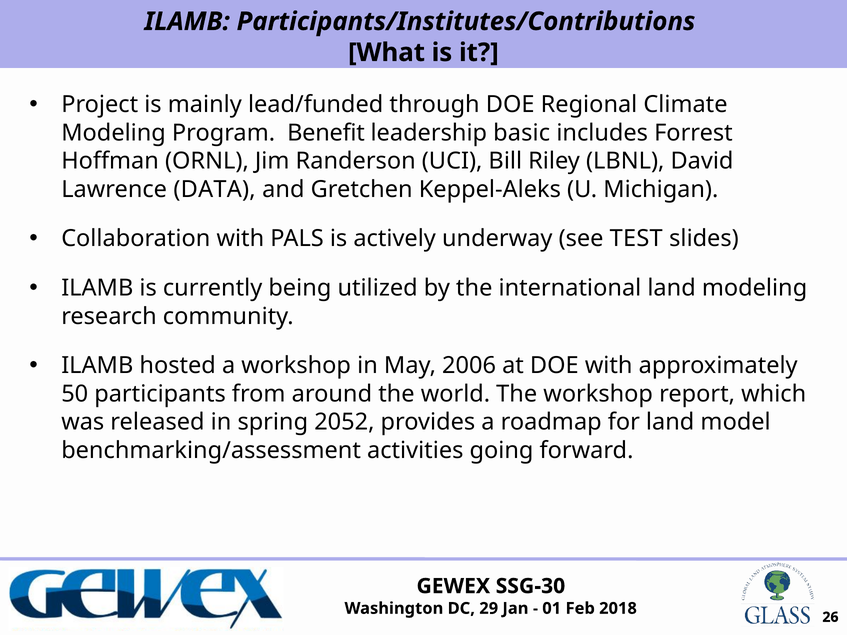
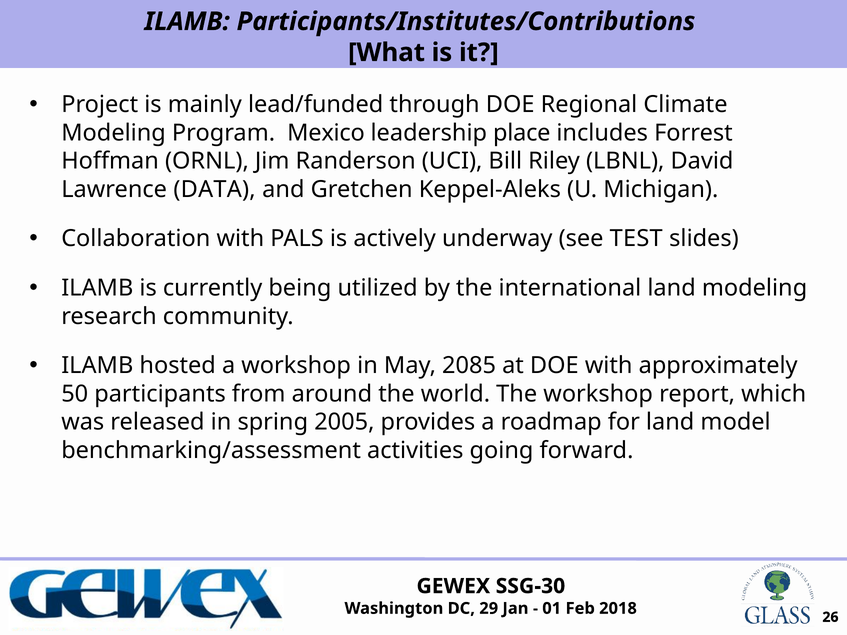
Benefit: Benefit -> Mexico
basic: basic -> place
2006: 2006 -> 2085
2052: 2052 -> 2005
